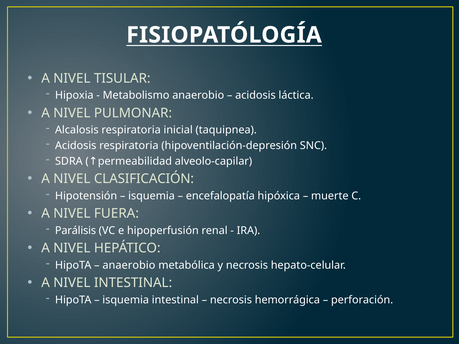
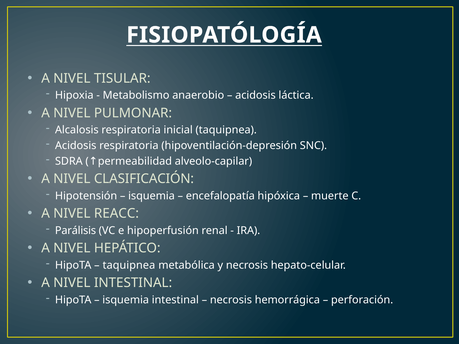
FUERA: FUERA -> REACC
anaerobio at (129, 265): anaerobio -> taquipnea
